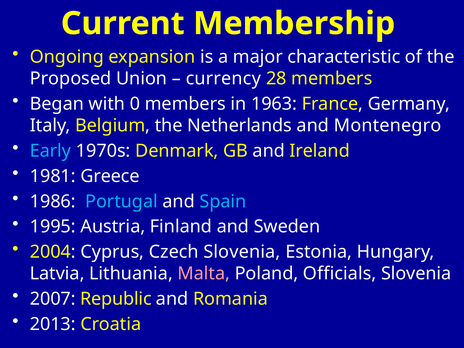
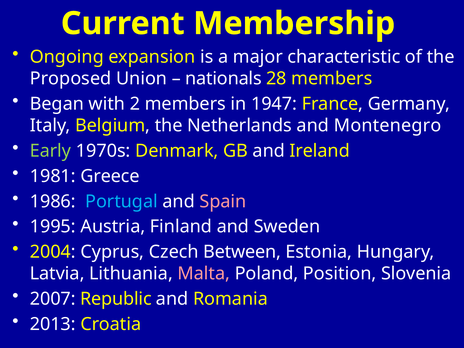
currency: currency -> nationals
0: 0 -> 2
1963: 1963 -> 1947
Early colour: light blue -> light green
Spain colour: light blue -> pink
Czech Slovenia: Slovenia -> Between
Officials: Officials -> Position
